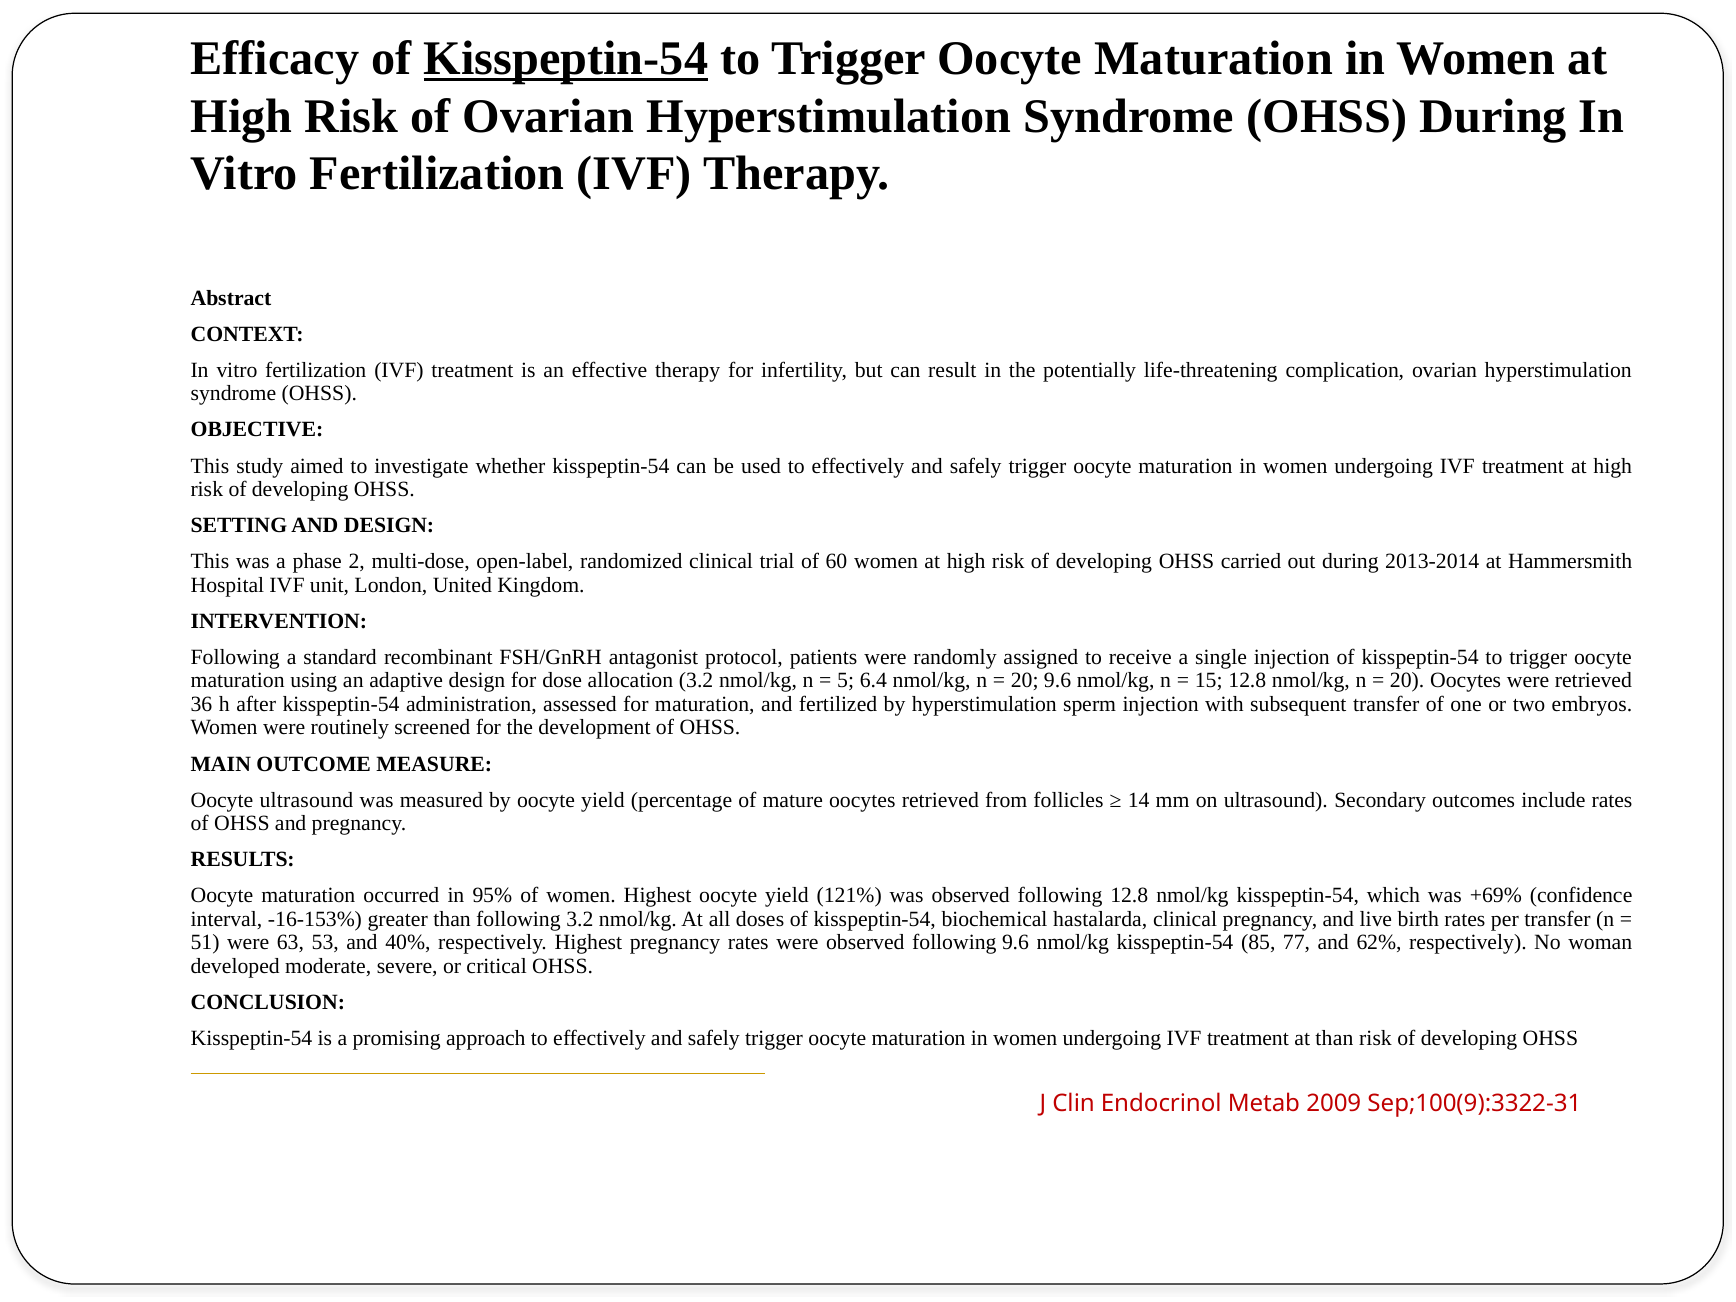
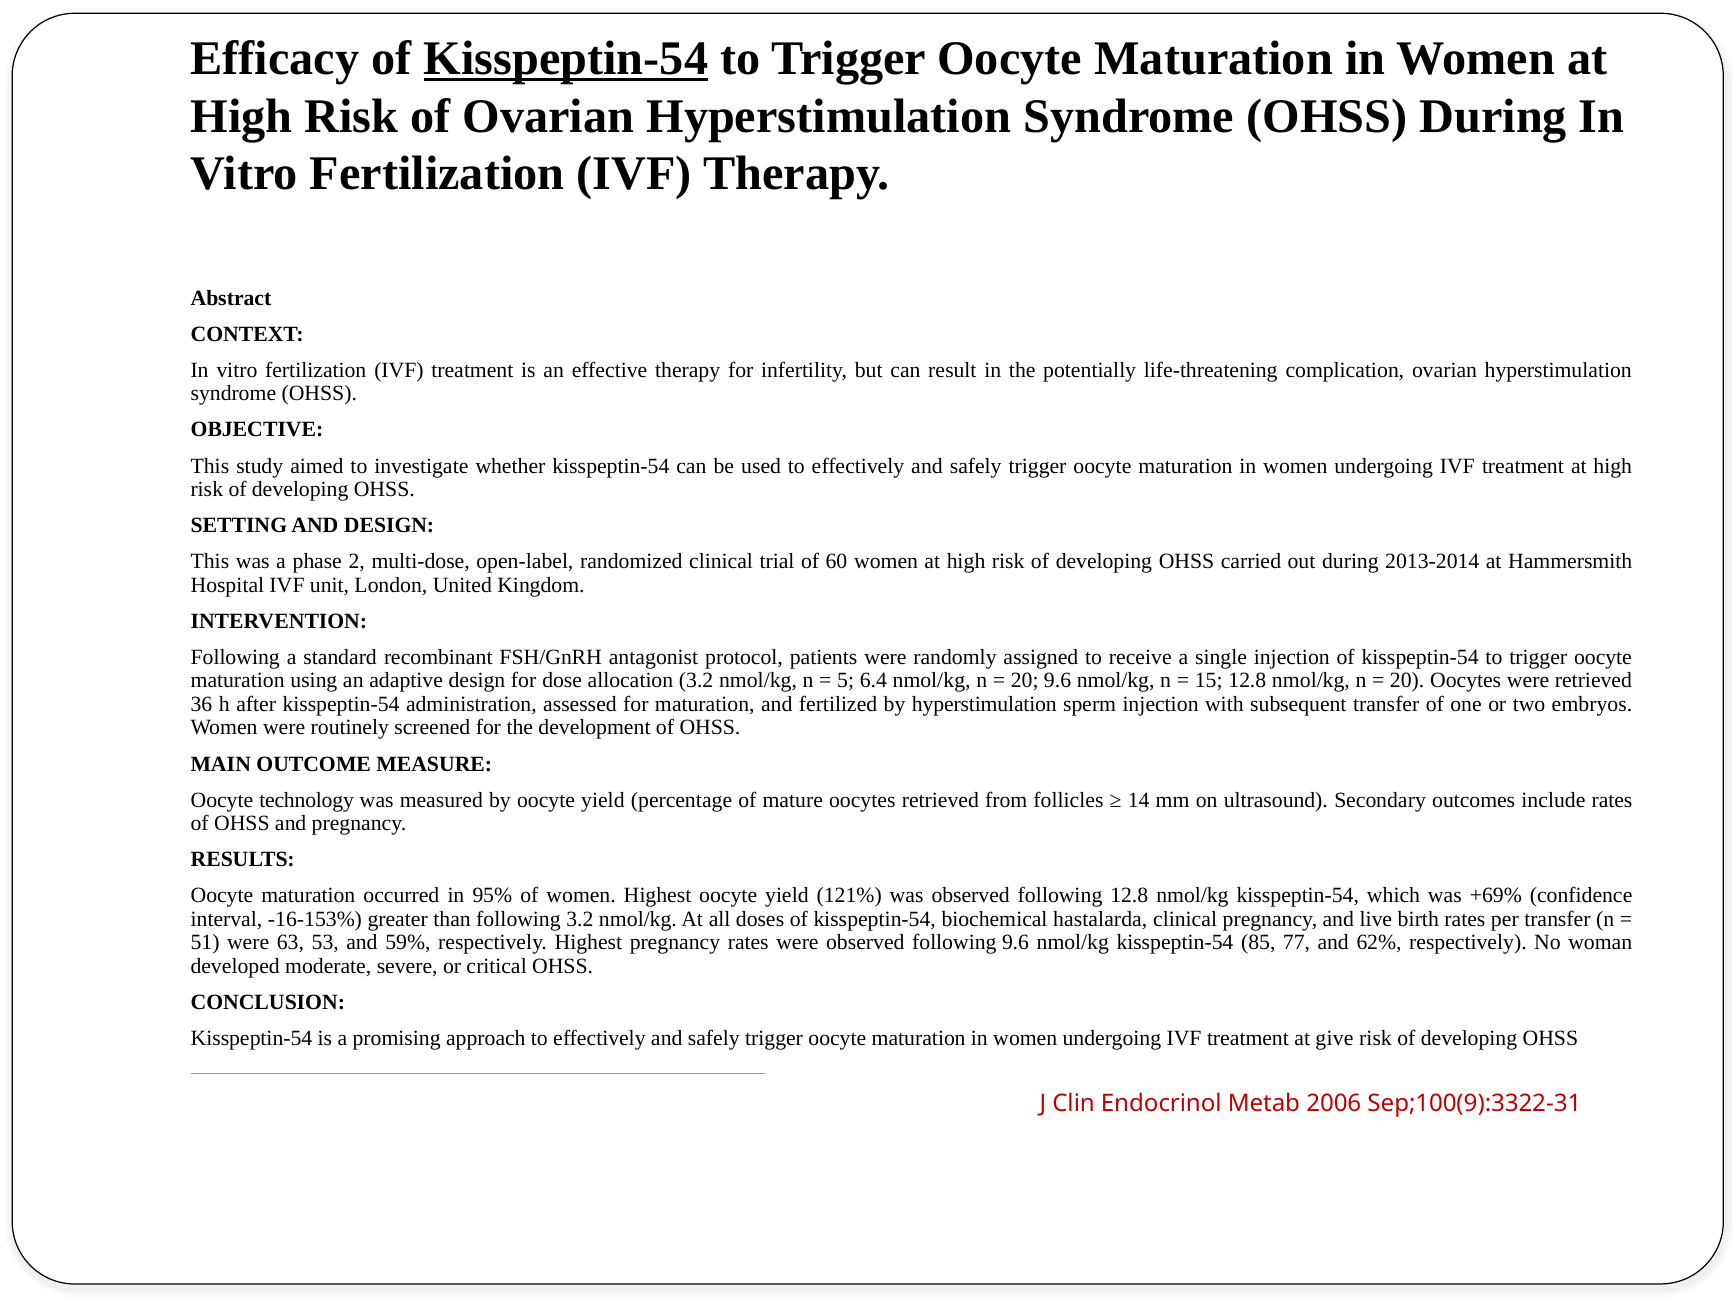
Oocyte ultrasound: ultrasound -> technology
40%: 40% -> 59%
at than: than -> give
2009: 2009 -> 2006
